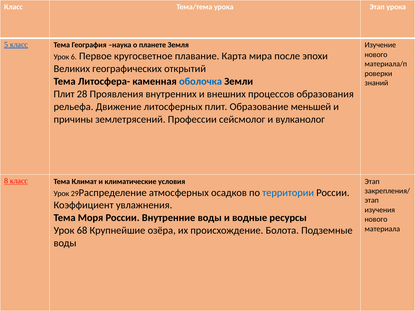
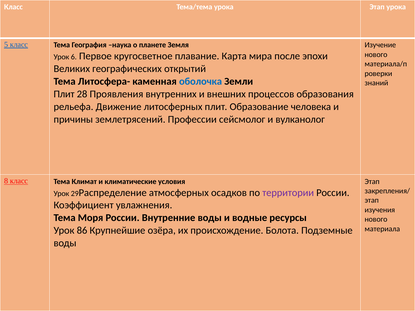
меньшей: меньшей -> человека
территории colour: blue -> purple
68: 68 -> 86
